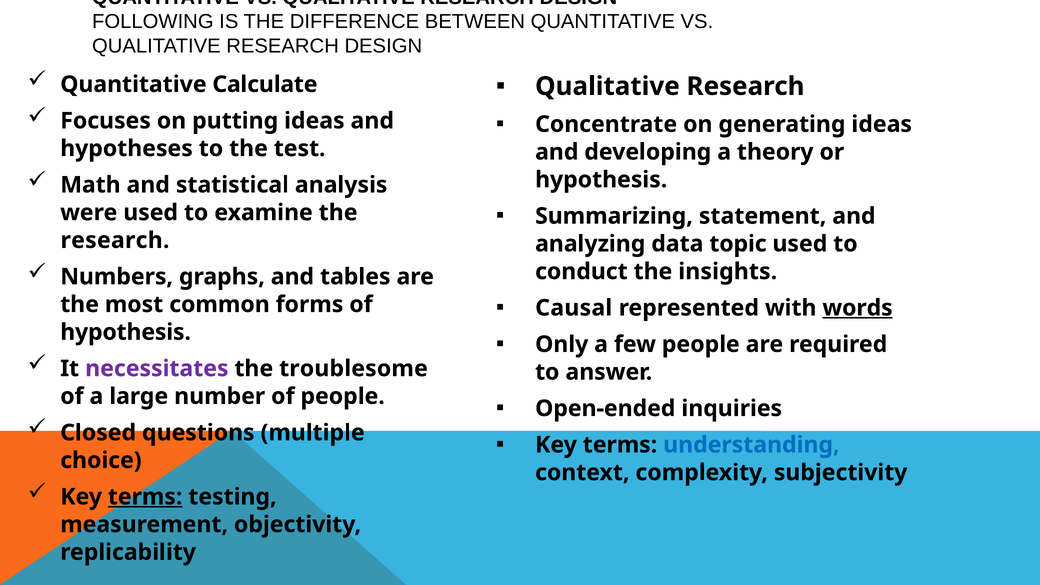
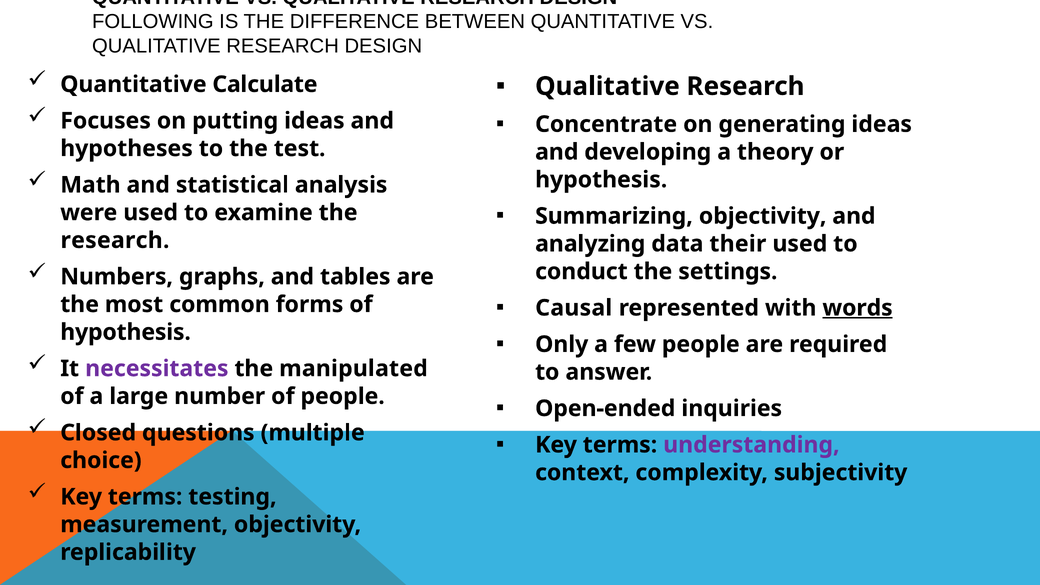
Summarizing statement: statement -> objectivity
topic: topic -> their
insights: insights -> settings
troublesome: troublesome -> manipulated
understanding colour: blue -> purple
terms at (145, 497) underline: present -> none
